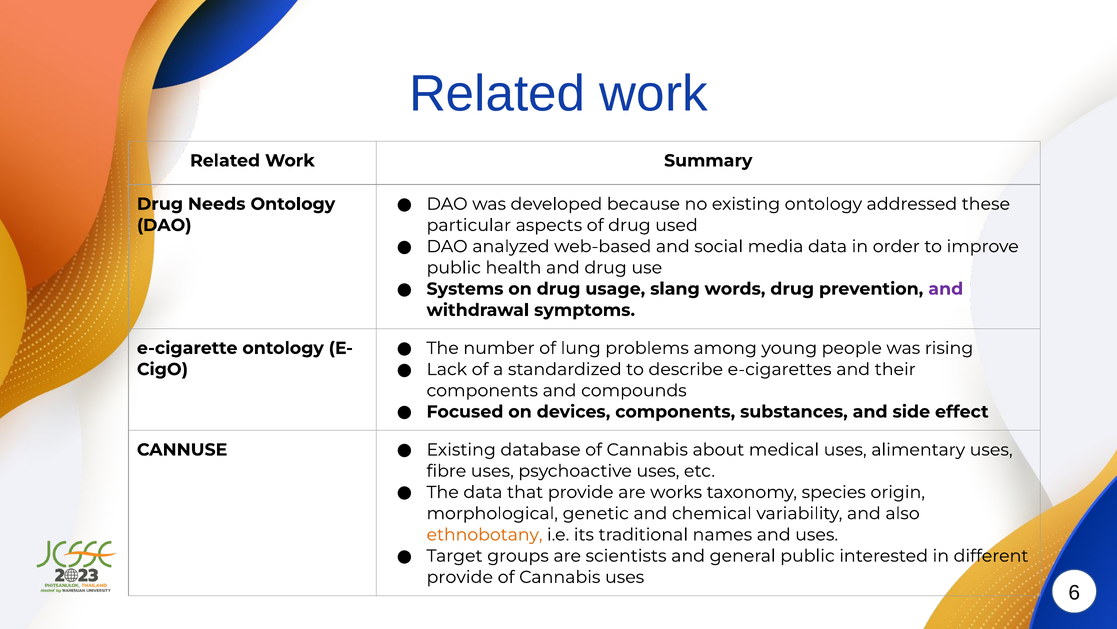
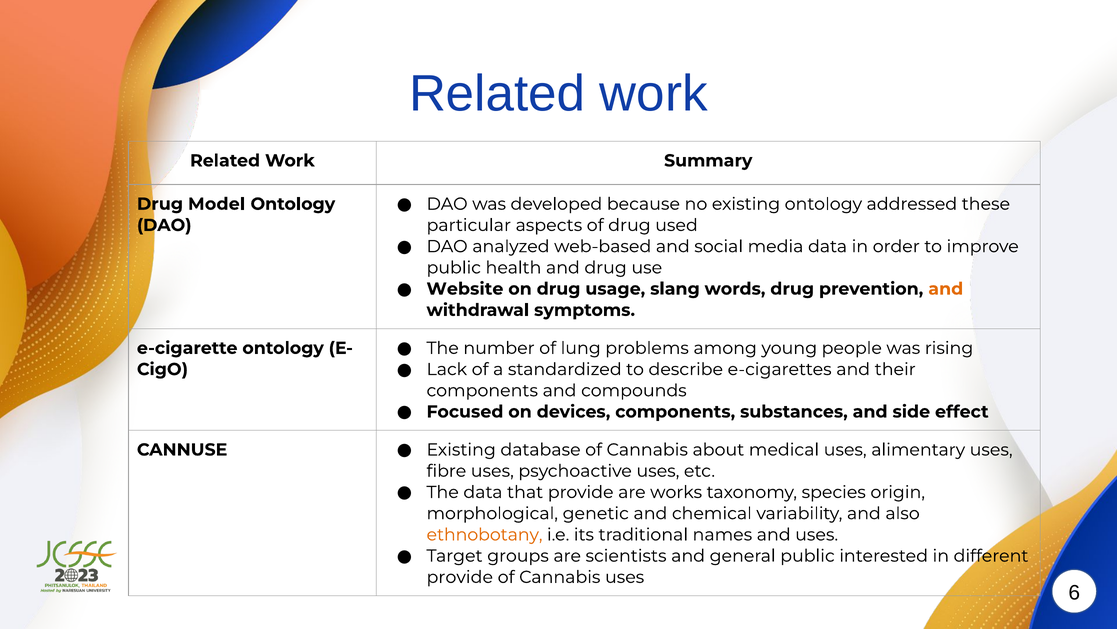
Needs: Needs -> Model
Systems: Systems -> Website
and at (946, 289) colour: purple -> orange
